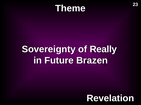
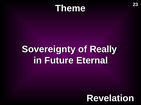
Brazen: Brazen -> Eternal
